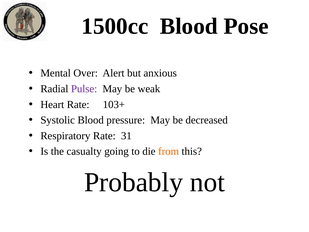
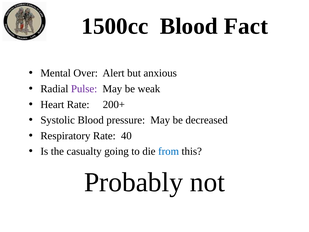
Pose: Pose -> Fact
103+: 103+ -> 200+
31: 31 -> 40
from colour: orange -> blue
